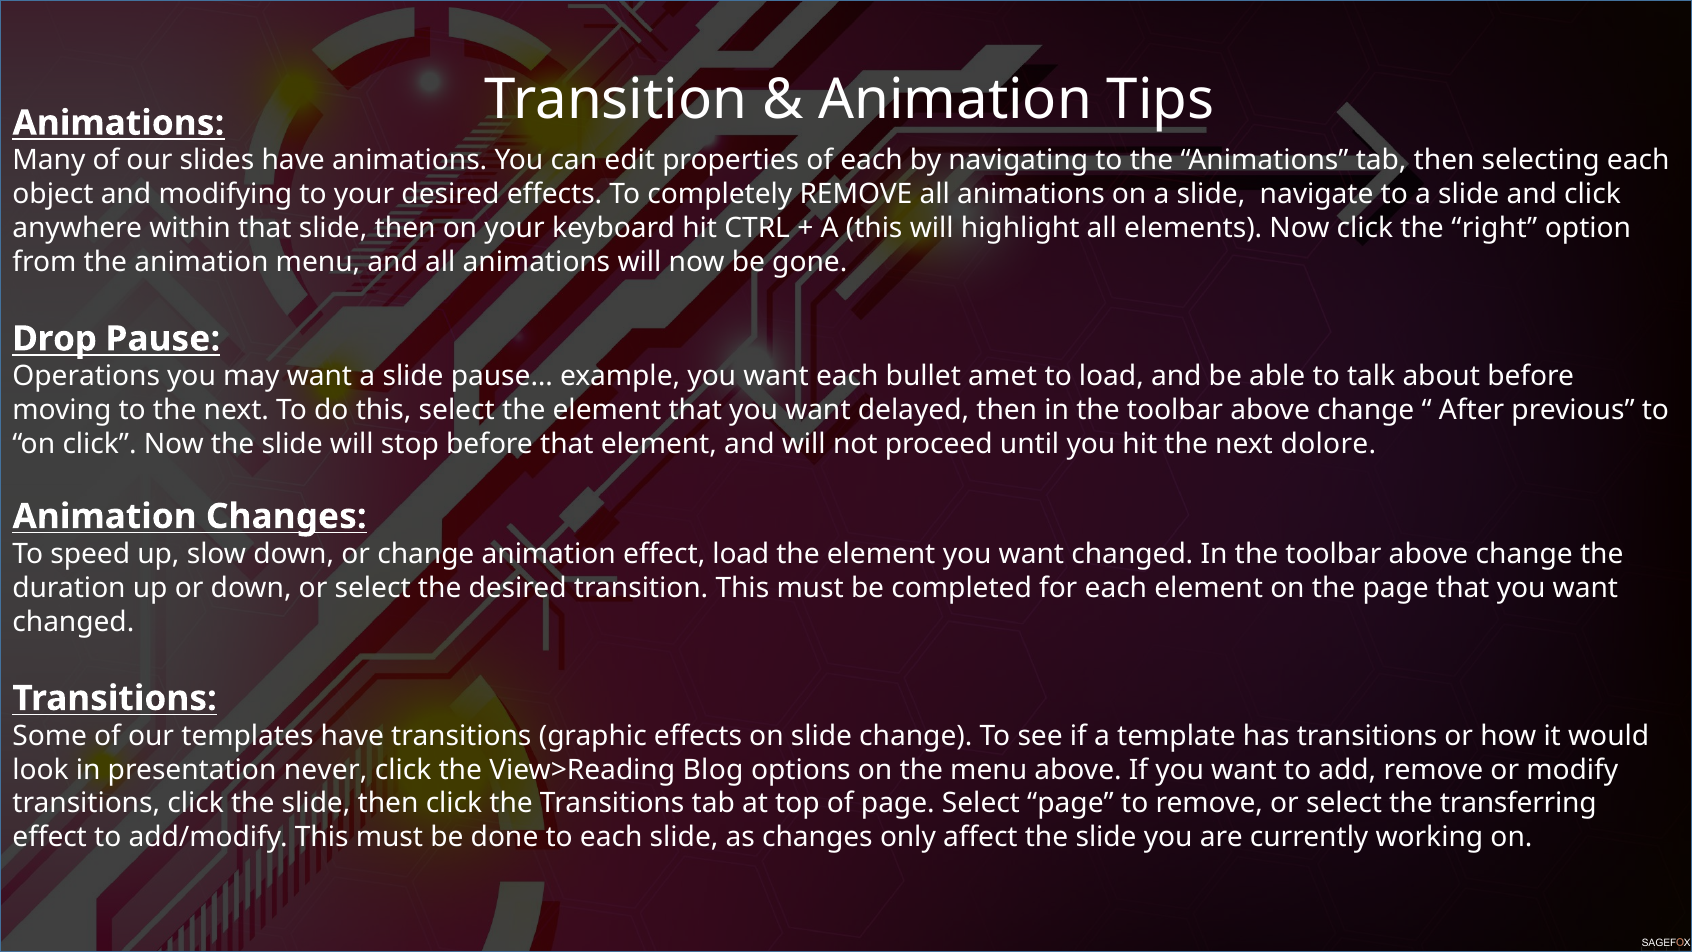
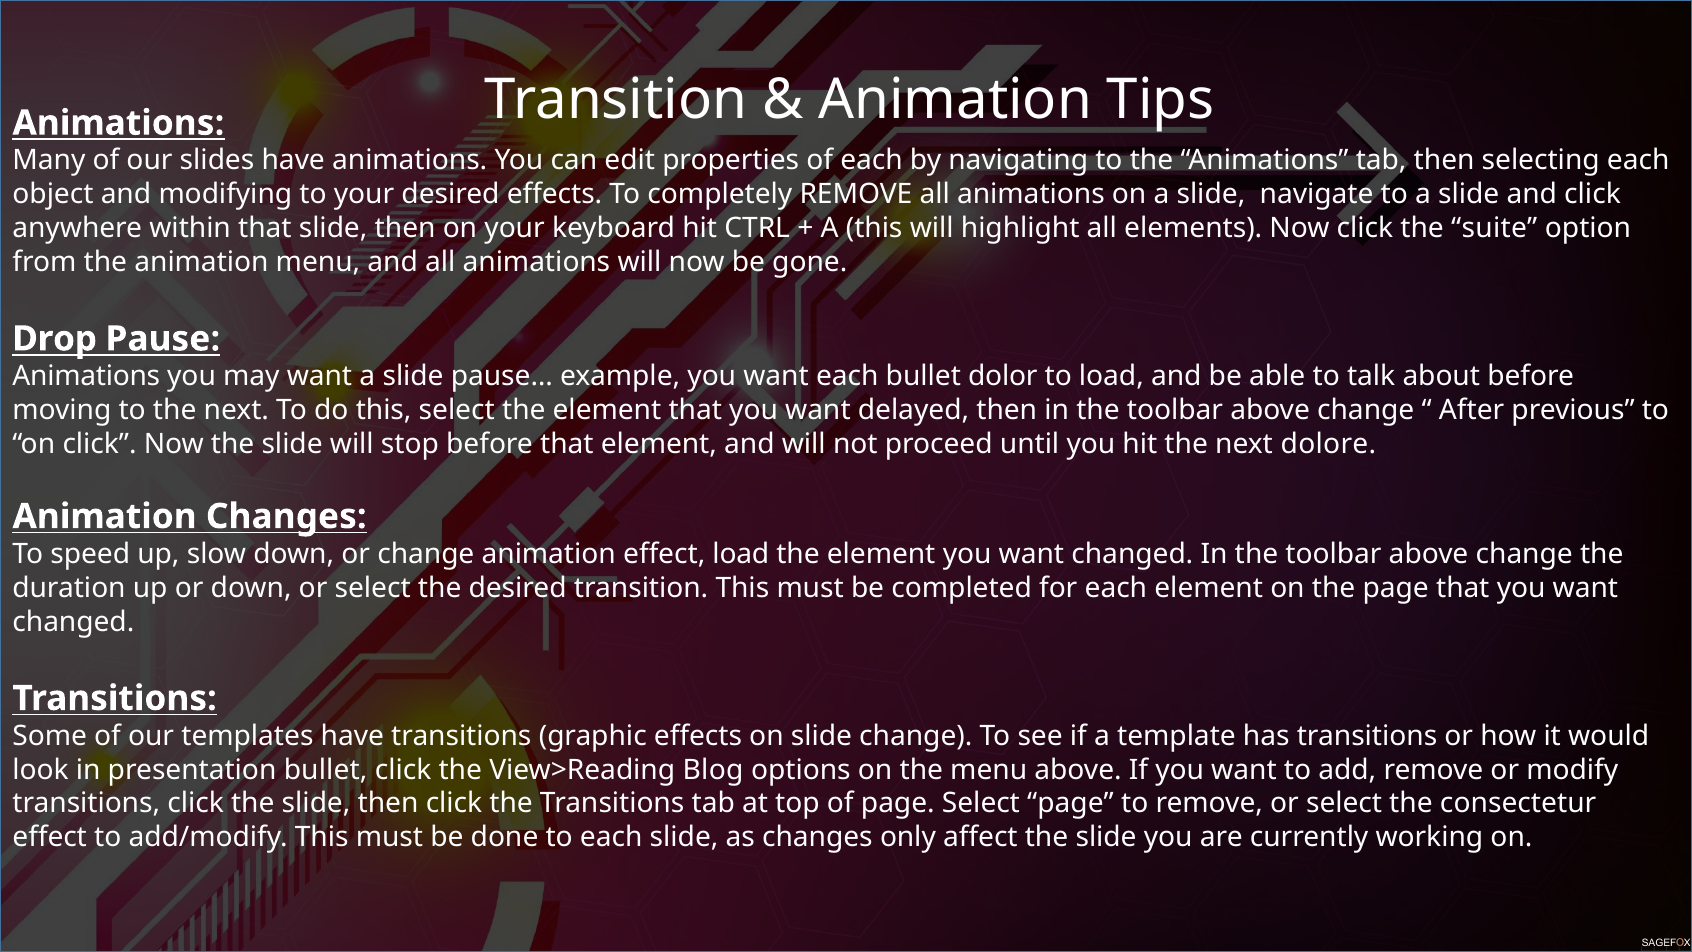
right: right -> suite
Operations at (86, 376): Operations -> Animations
amet: amet -> dolor
presentation never: never -> bullet
transferring: transferring -> consectetur
